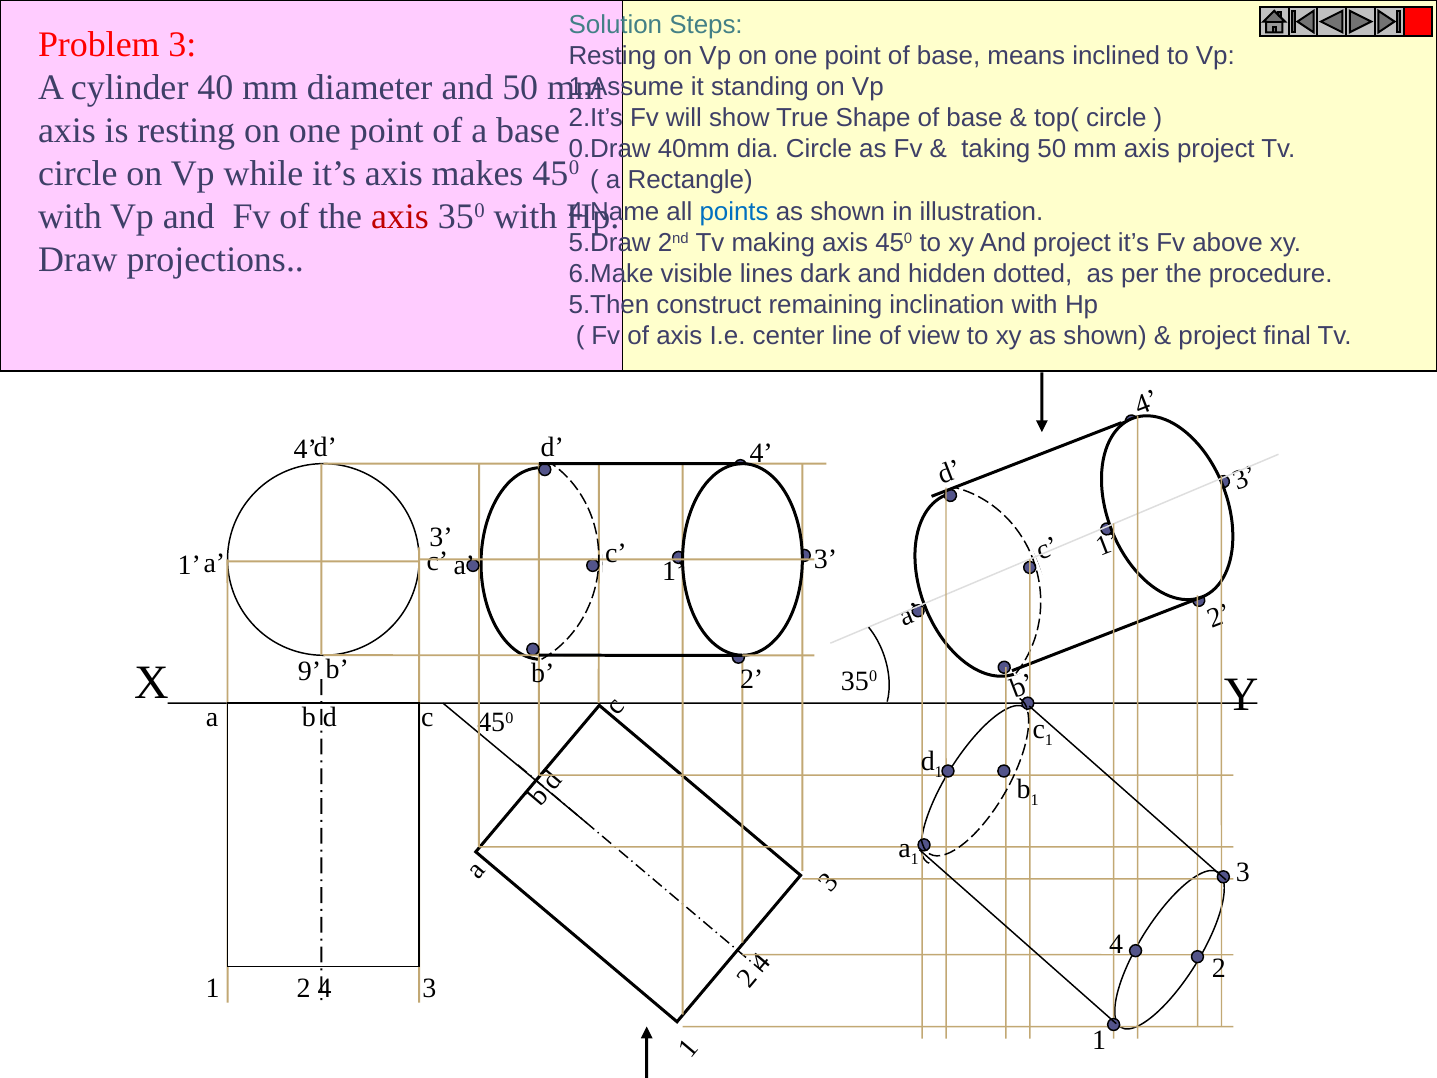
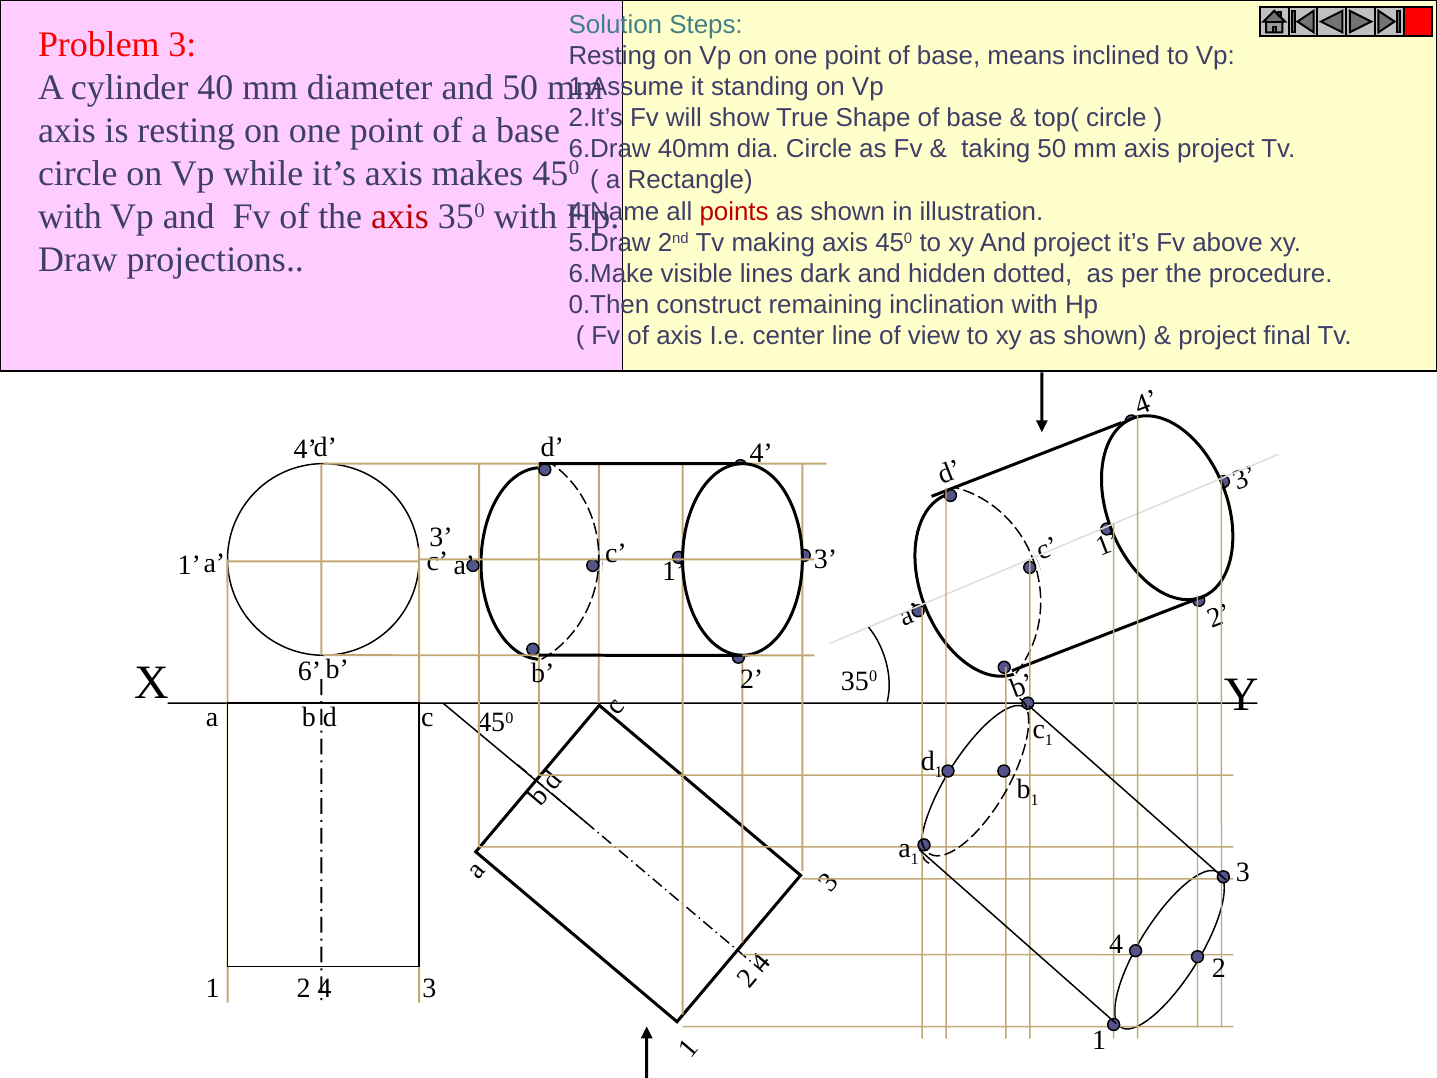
0.Draw: 0.Draw -> 6.Draw
points colour: blue -> red
5.Then: 5.Then -> 0.Then
9: 9 -> 6
